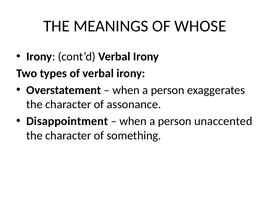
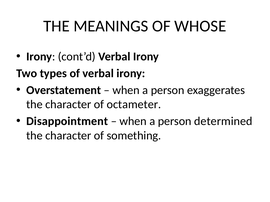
assonance: assonance -> octameter
unaccented: unaccented -> determined
